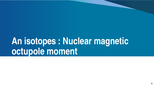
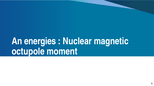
isotopes: isotopes -> energies
